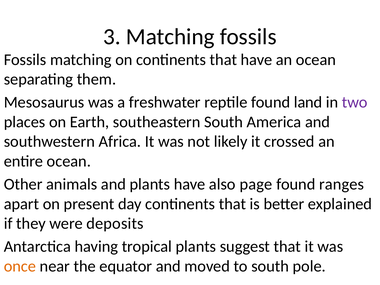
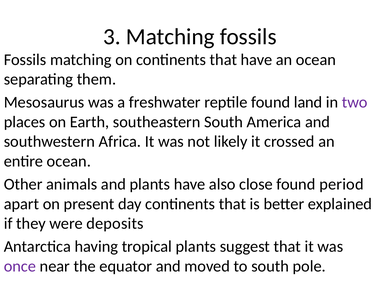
page: page -> close
ranges: ranges -> period
once colour: orange -> purple
